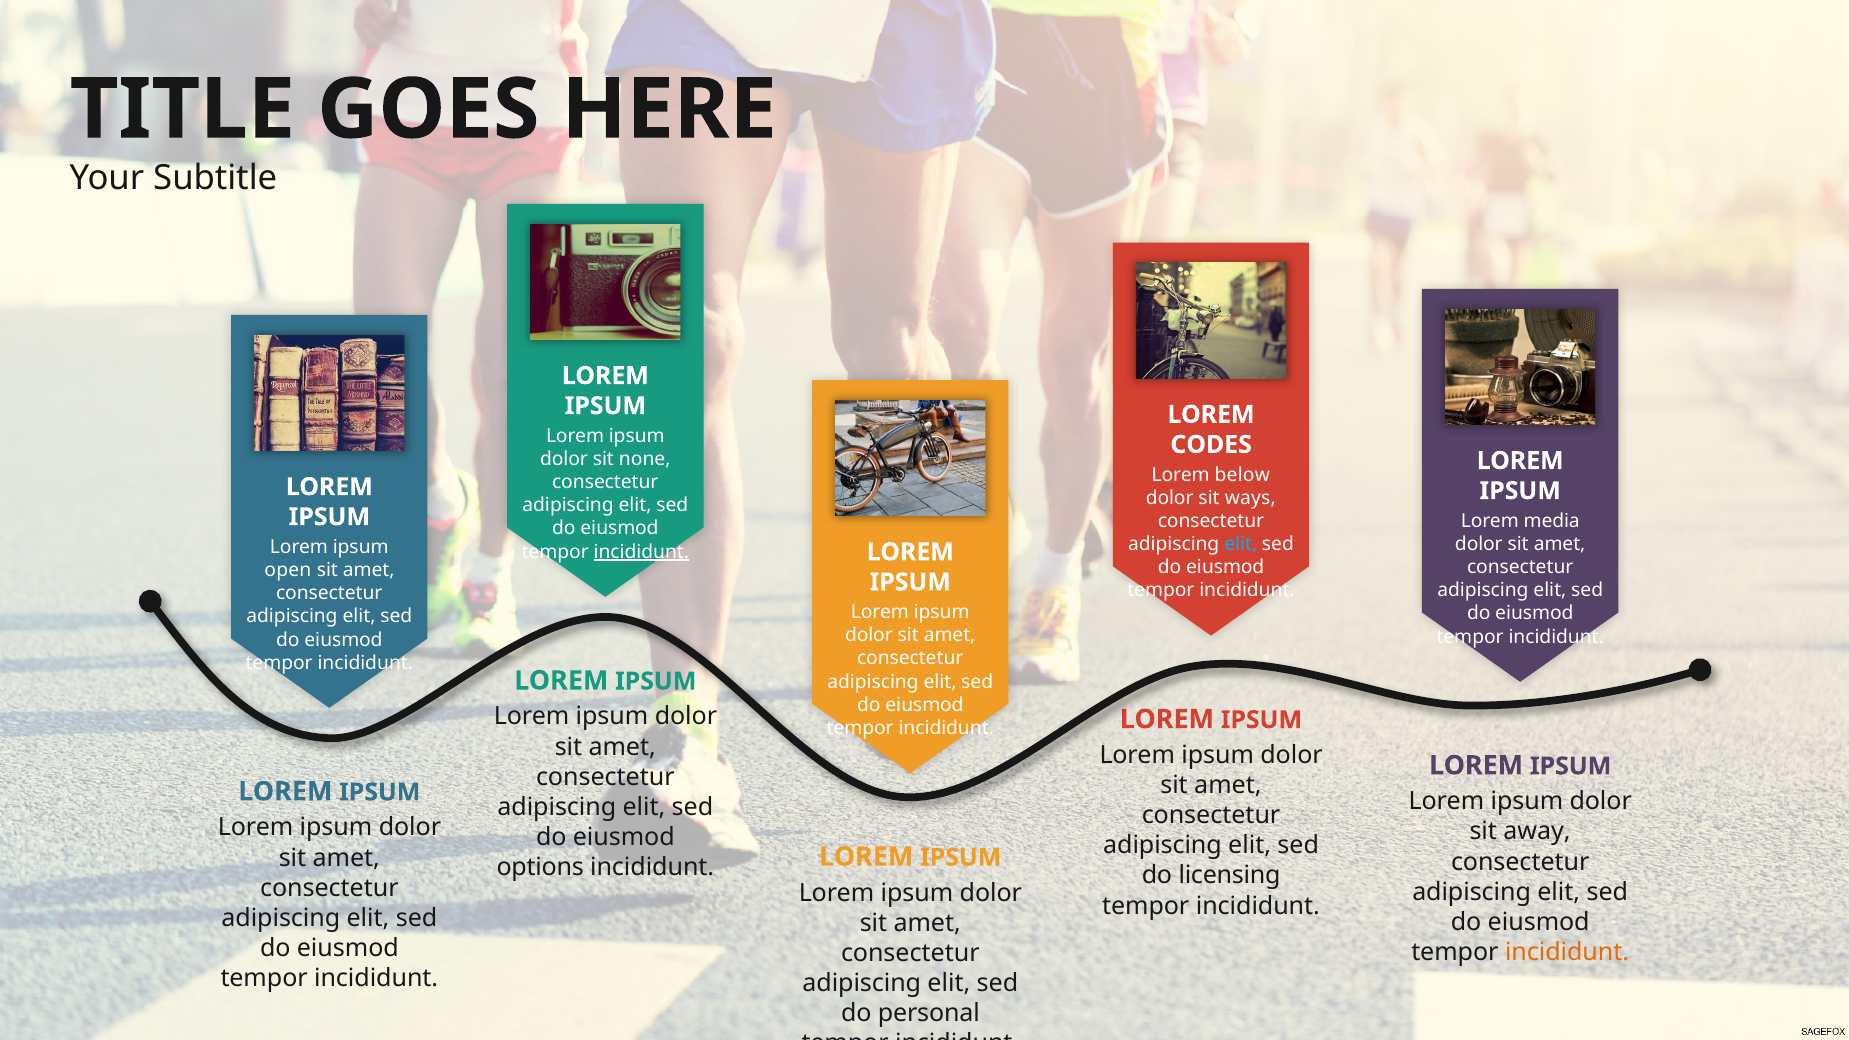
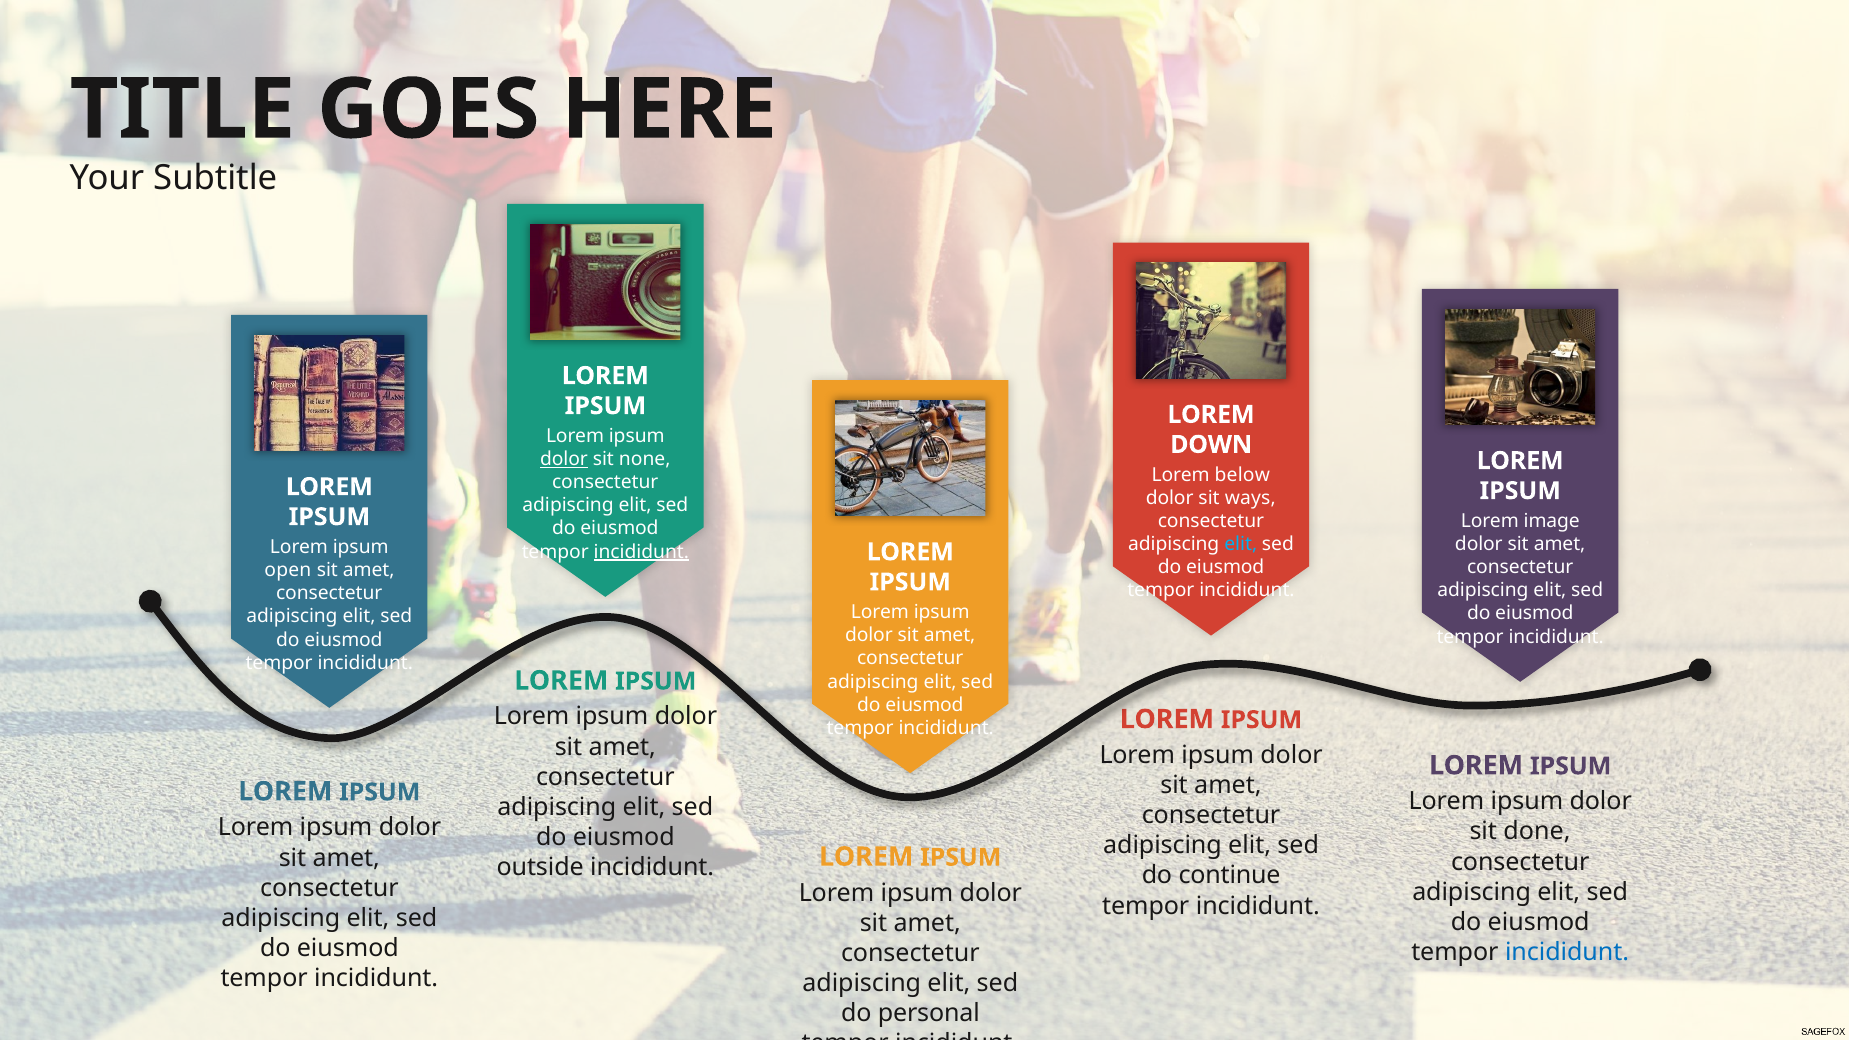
CODES: CODES -> DOWN
dolor at (564, 459) underline: none -> present
media: media -> image
away: away -> done
options: options -> outside
licensing: licensing -> continue
incididunt at (1567, 952) colour: orange -> blue
